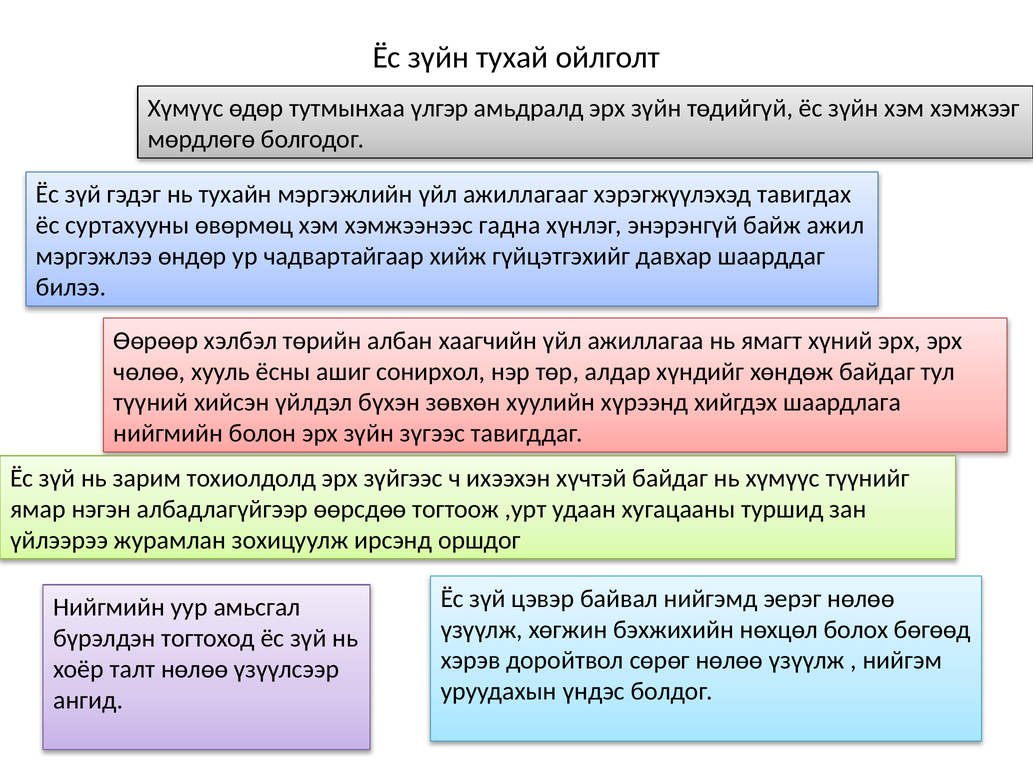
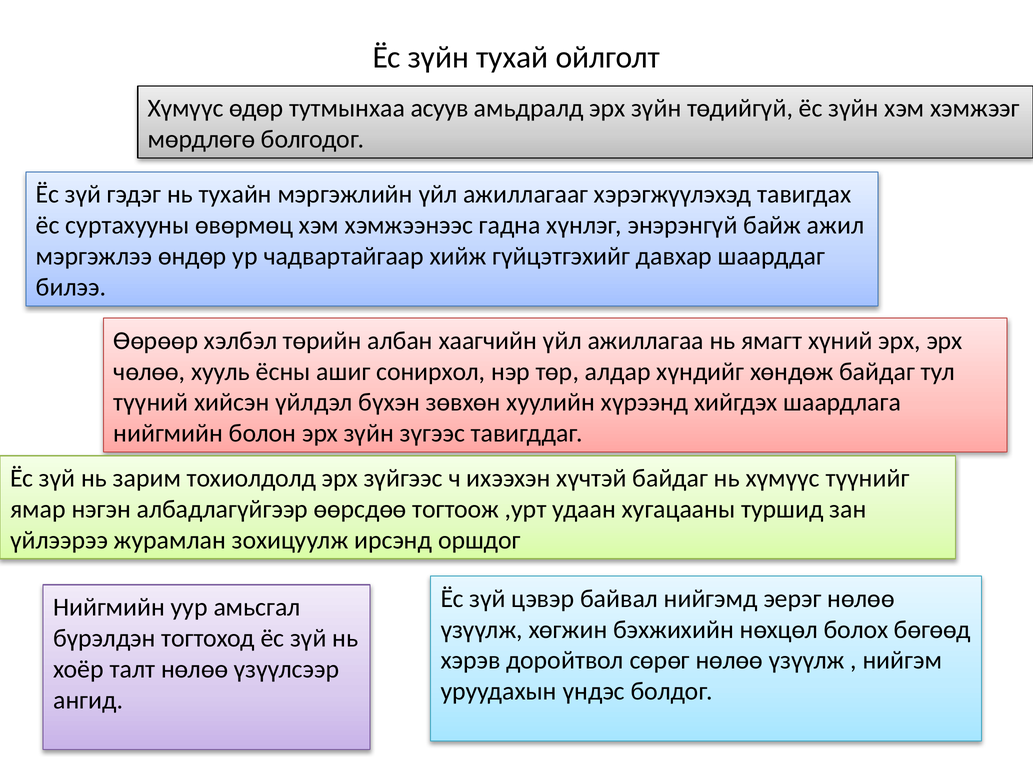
үлгэр: үлгэр -> асуув
